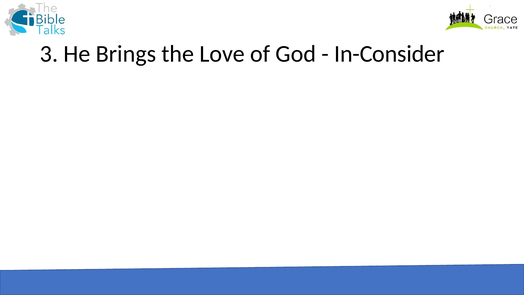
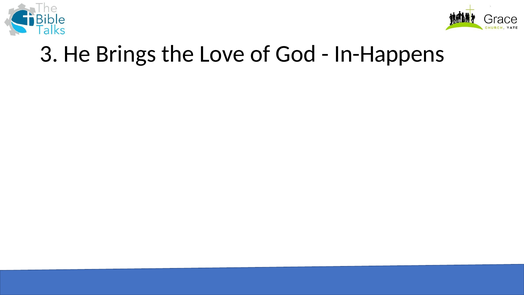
In-Consider: In-Consider -> In-Happens
